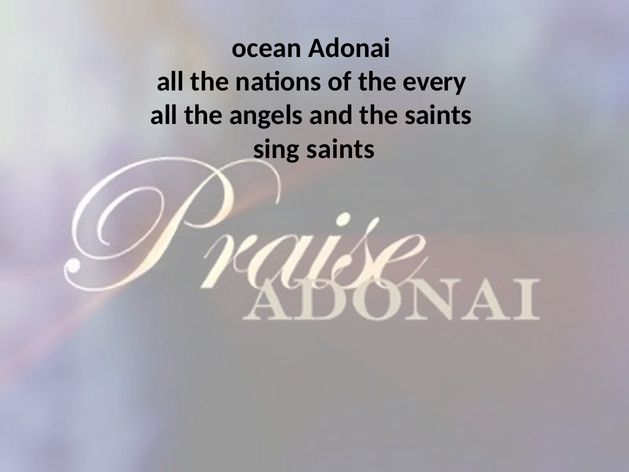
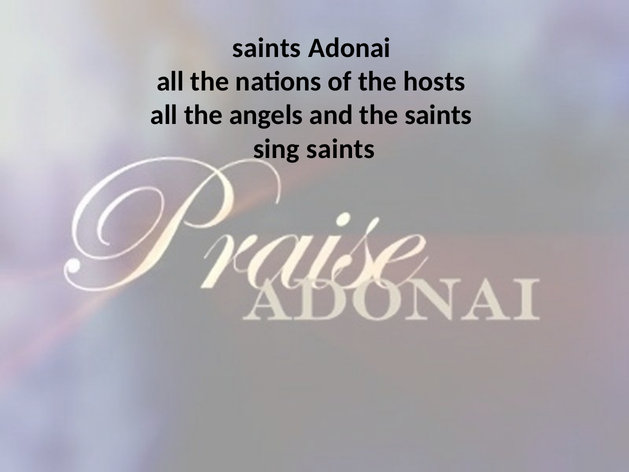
ocean at (267, 48): ocean -> saints
every: every -> hosts
